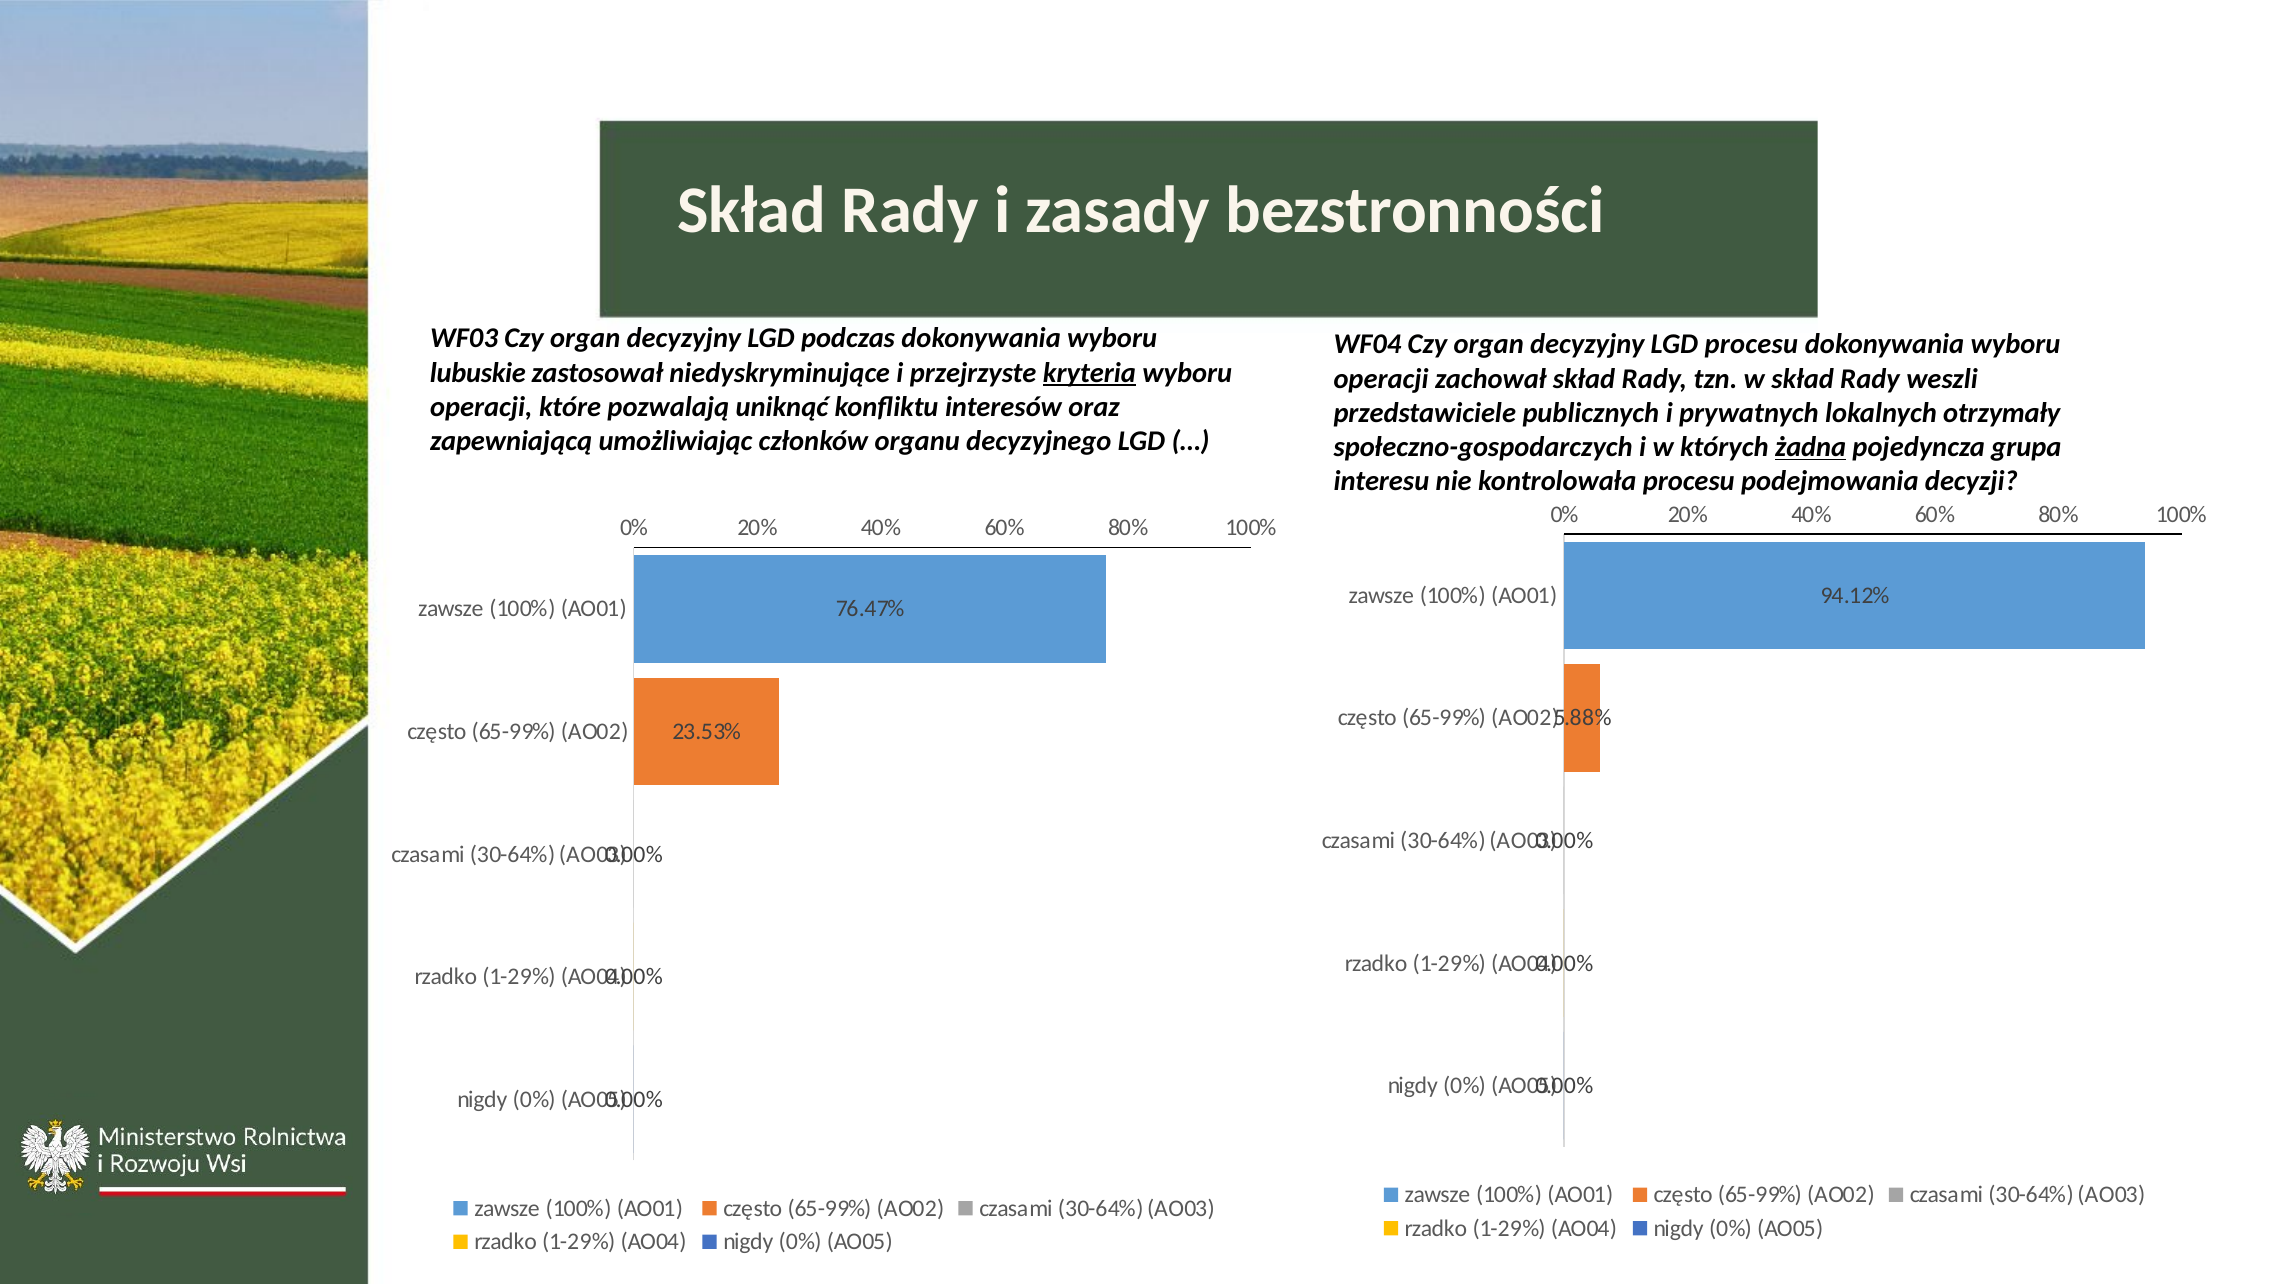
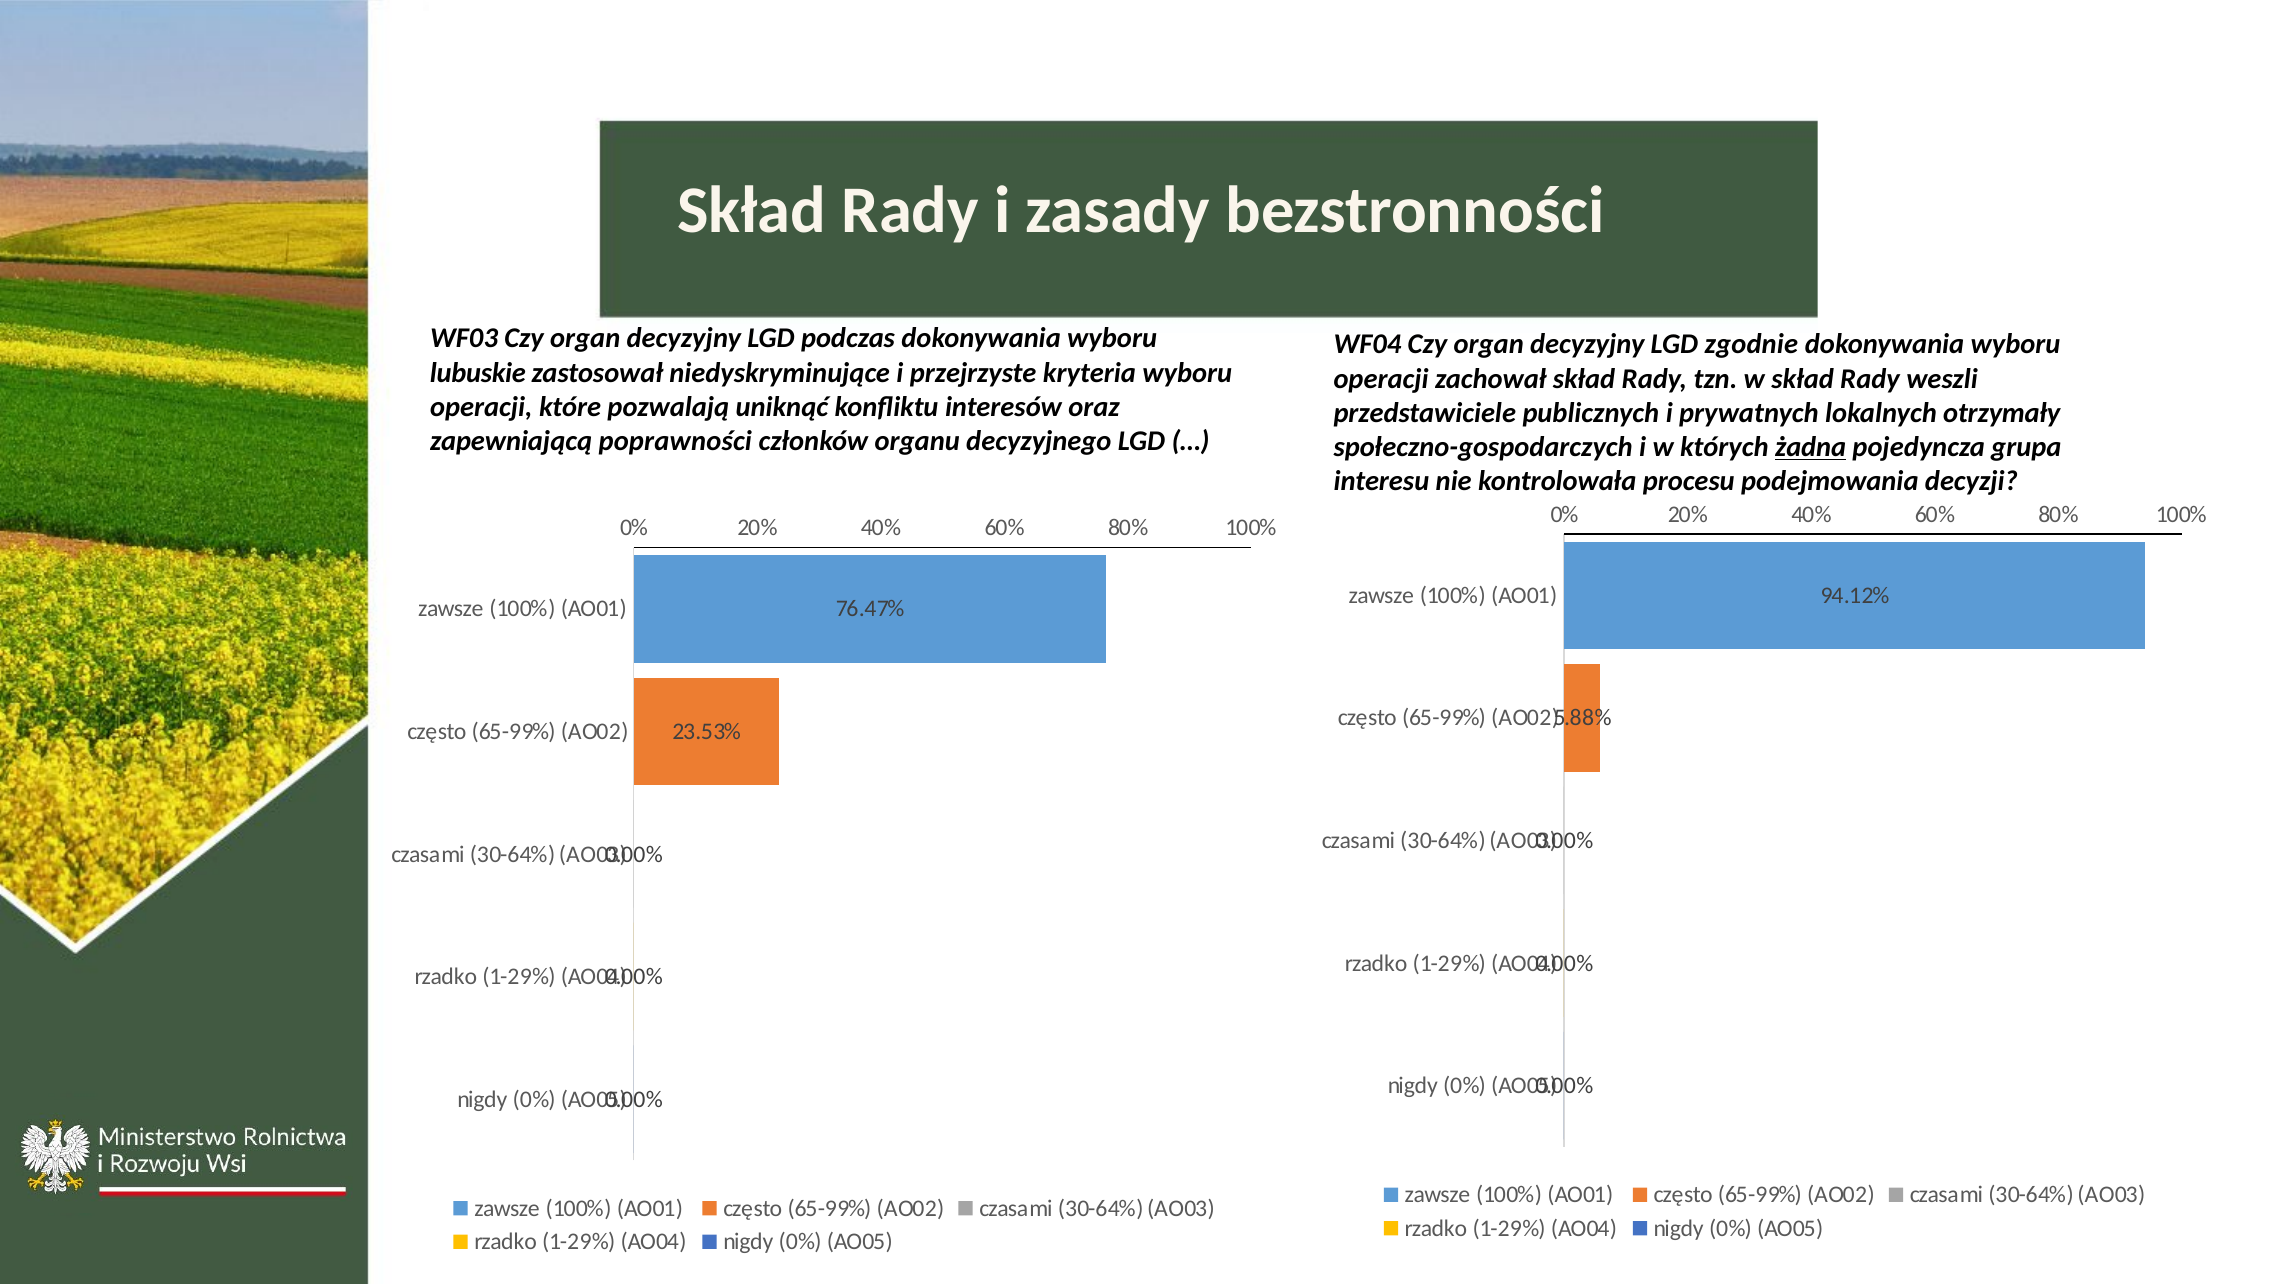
LGD procesu: procesu -> zgodnie
kryteria underline: present -> none
umożliwiając: umożliwiając -> poprawności
